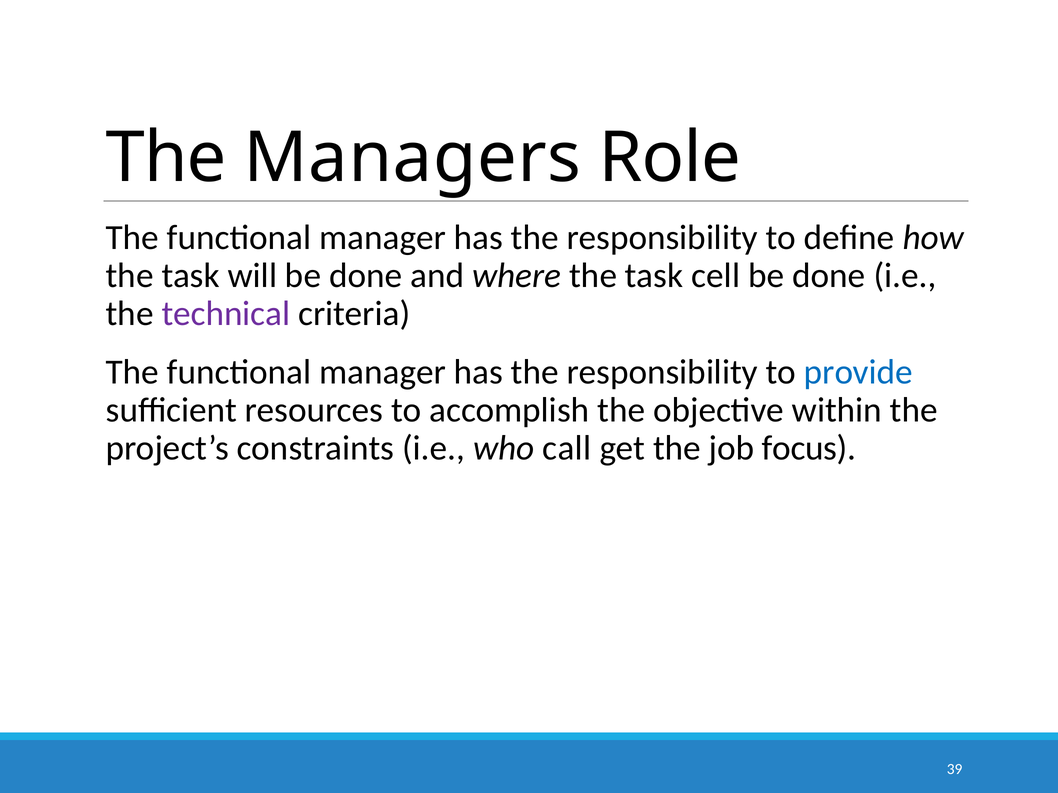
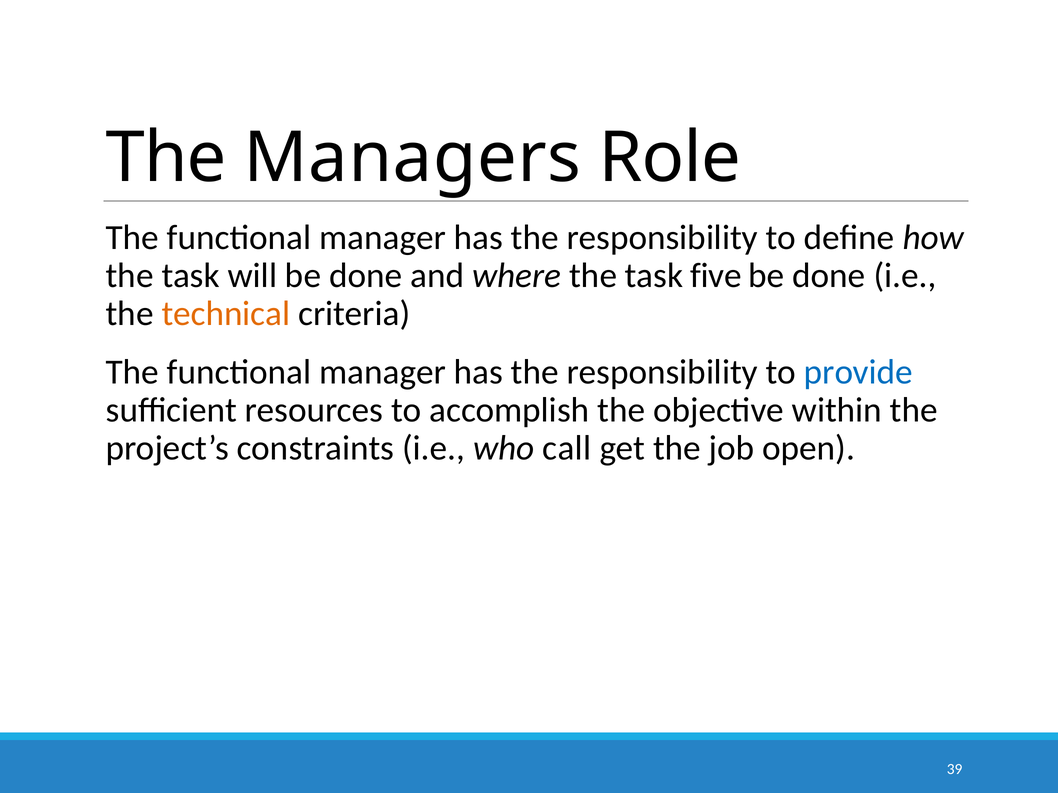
cell: cell -> five
technical colour: purple -> orange
focus: focus -> open
